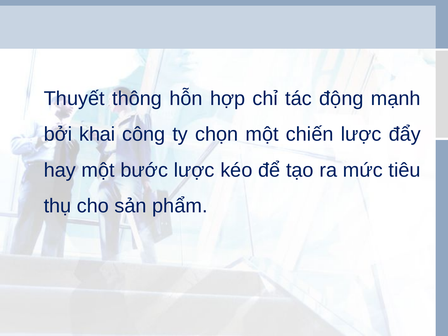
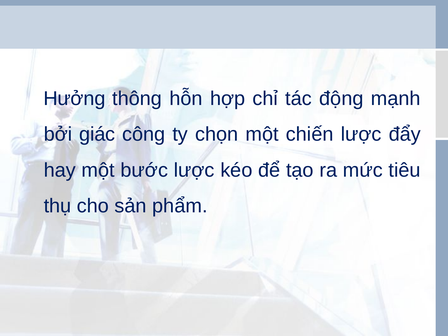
Thuyết: Thuyết -> Hưởng
khai: khai -> giác
